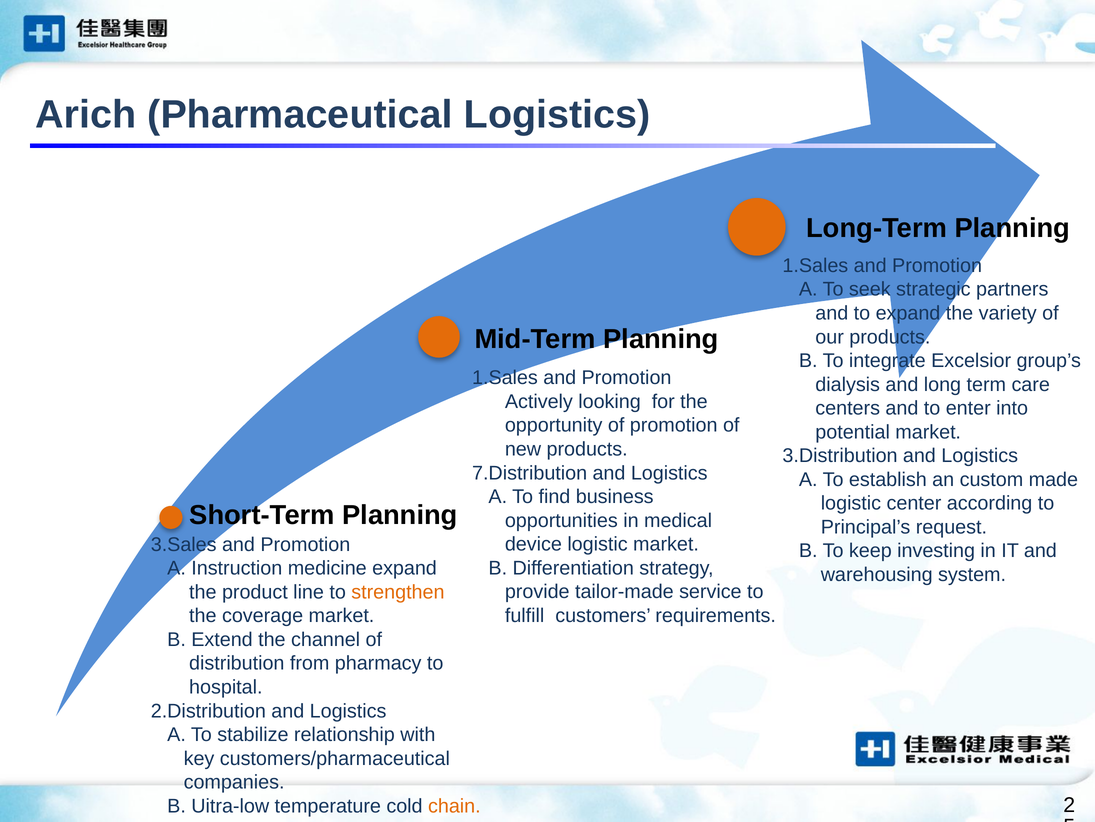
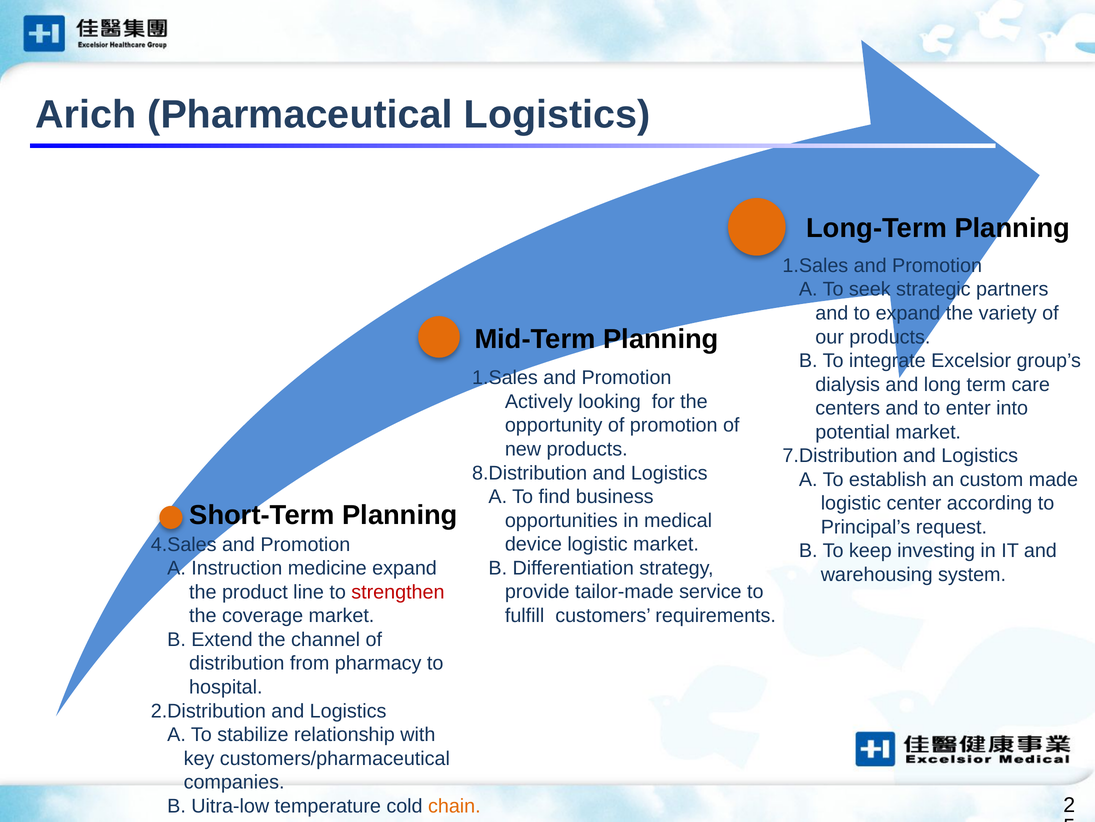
3.Distribution: 3.Distribution -> 7.Distribution
7.Distribution: 7.Distribution -> 8.Distribution
3.Sales: 3.Sales -> 4.Sales
strengthen colour: orange -> red
